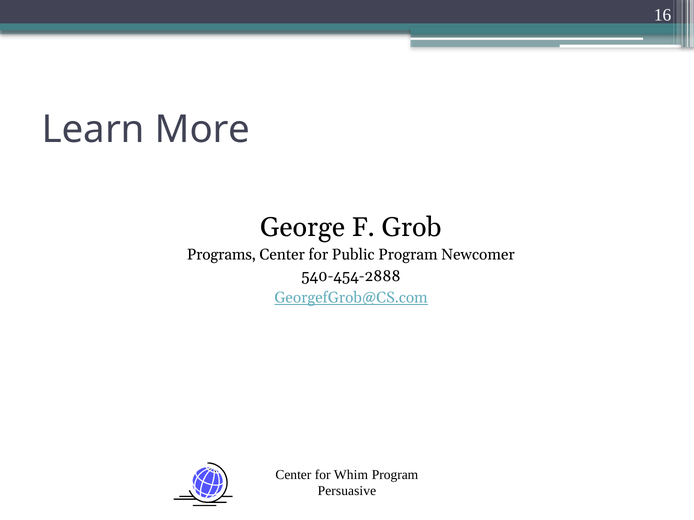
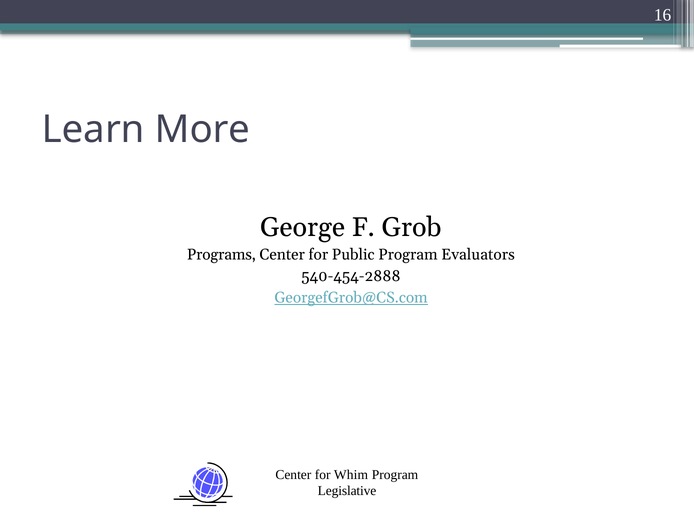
Newcomer: Newcomer -> Evaluators
Persuasive: Persuasive -> Legislative
